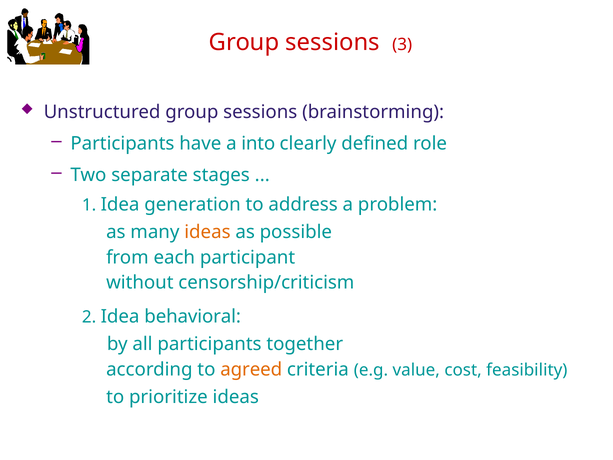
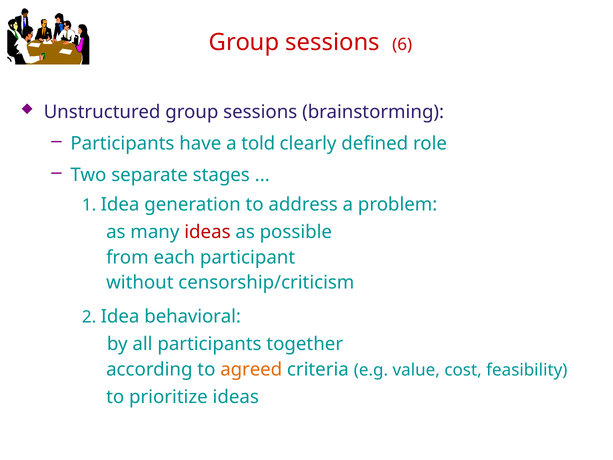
3: 3 -> 6
into: into -> told
ideas at (207, 232) colour: orange -> red
